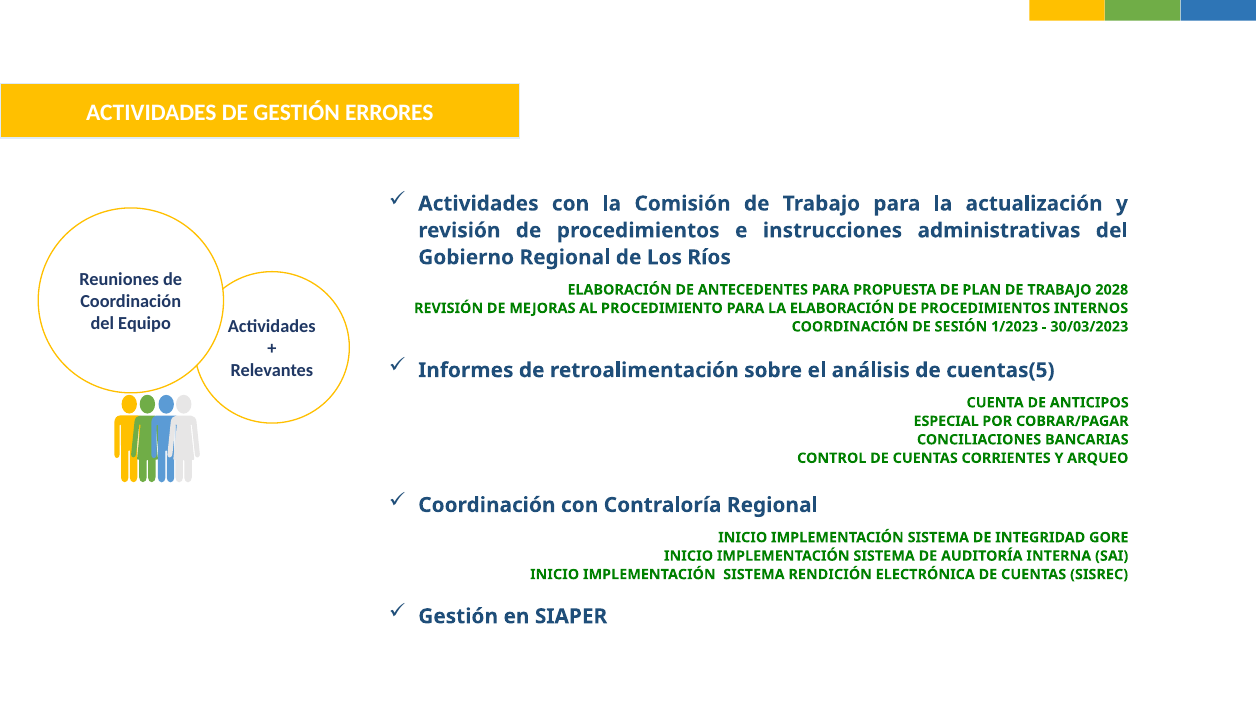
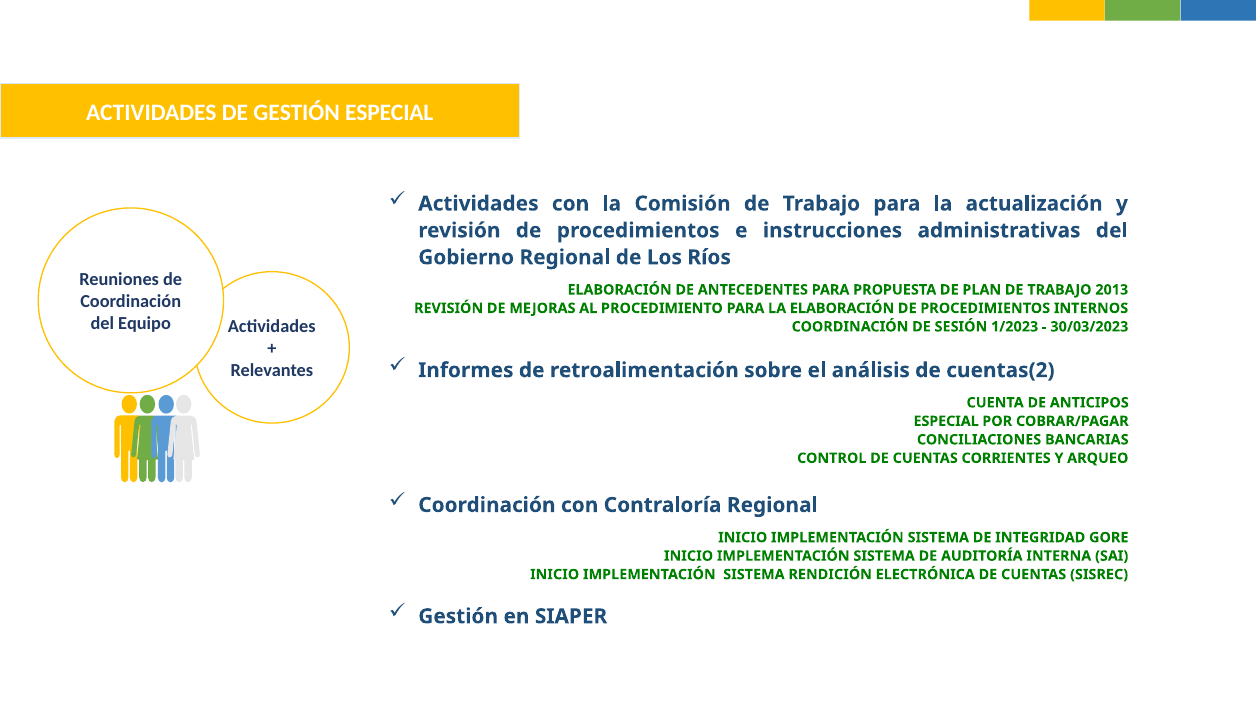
GESTIÓN ERRORES: ERRORES -> ESPECIAL
2028: 2028 -> 2013
cuentas(5: cuentas(5 -> cuentas(2
